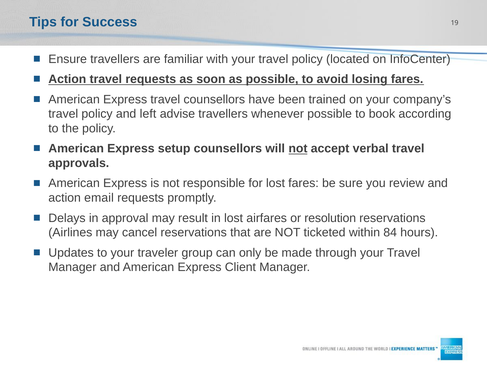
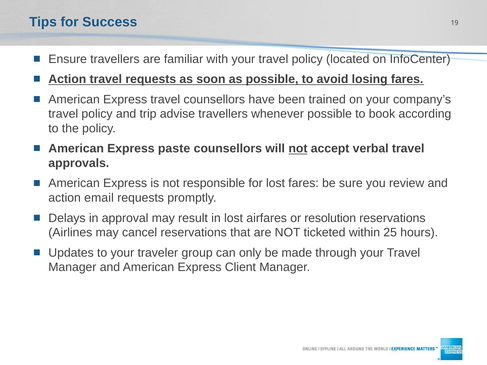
left: left -> trip
setup: setup -> paste
84: 84 -> 25
